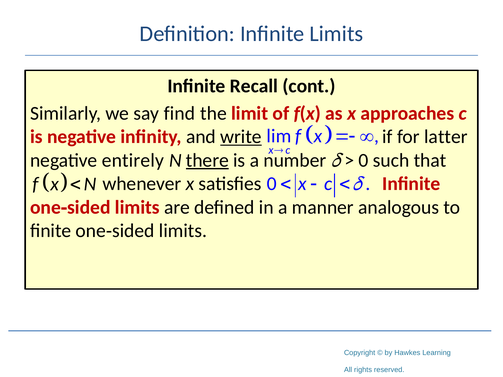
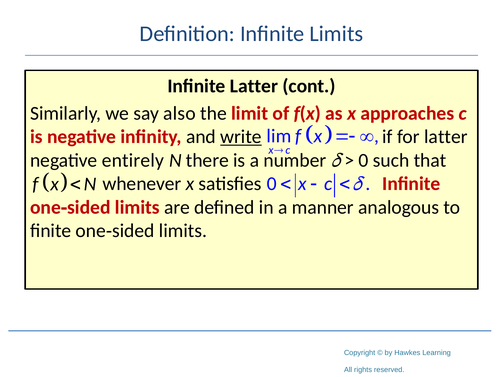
Infinite Recall: Recall -> Latter
find: find -> also
there underline: present -> none
